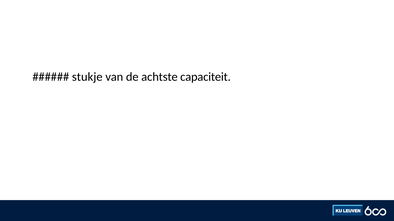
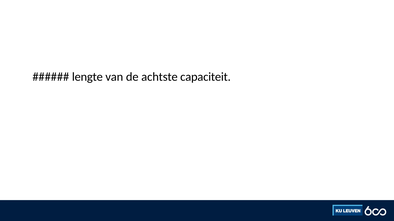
stukje: stukje -> lengte
